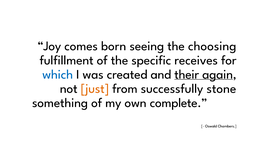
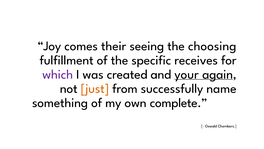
born: born -> their
which colour: blue -> purple
their: their -> your
stone: stone -> name
